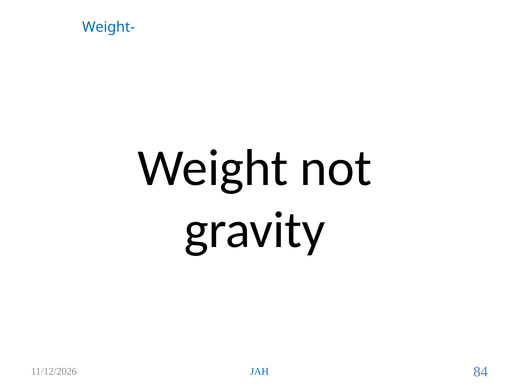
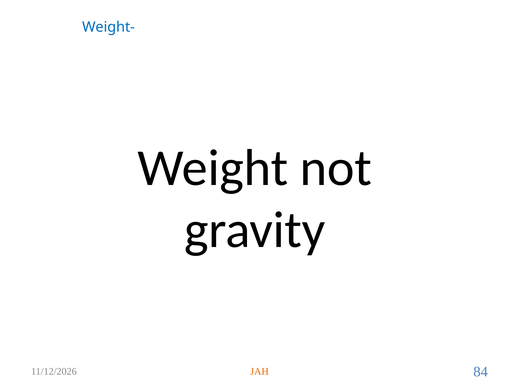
JAH colour: blue -> orange
